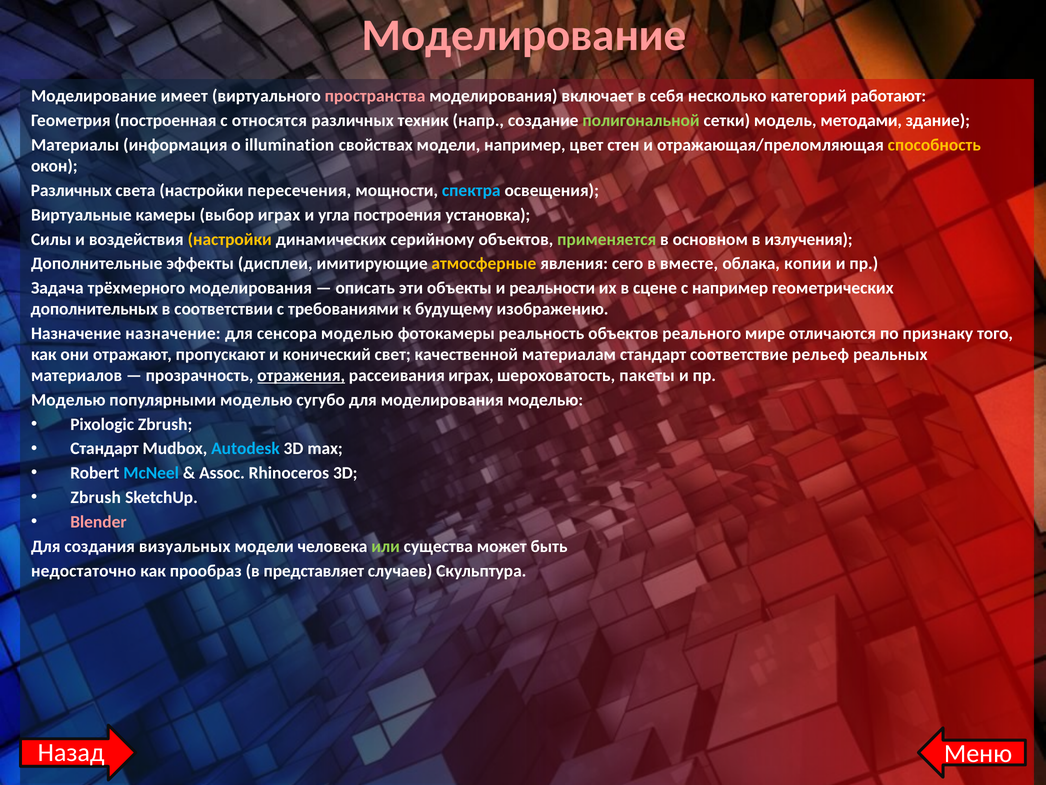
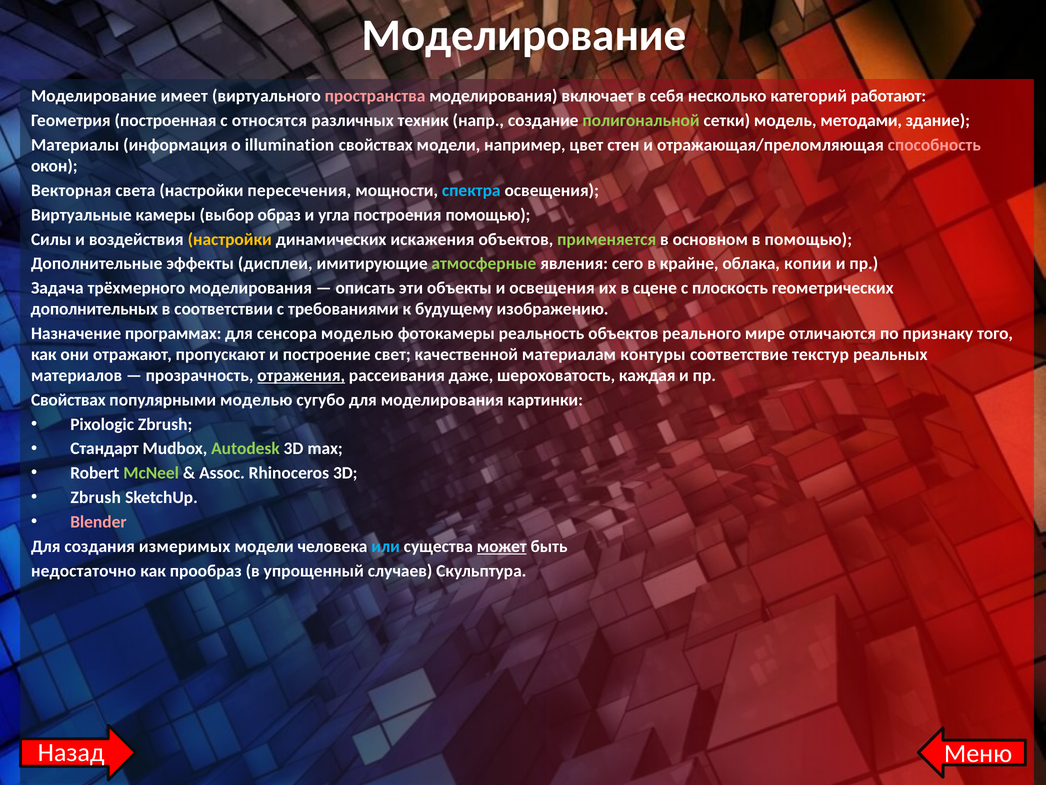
Моделирование at (524, 35) colour: pink -> white
способность colour: yellow -> pink
Различных at (71, 190): Различных -> Векторная
выбор играх: играх -> образ
построения установка: установка -> помощью
серийному: серийному -> искажения
в излучения: излучения -> помощью
атмосферные colour: yellow -> light green
вместе: вместе -> крайне
и реальности: реальности -> освещения
с например: например -> плоскость
Назначение назначение: назначение -> программах
конический: конический -> построение
материалам стандарт: стандарт -> контуры
рельеф: рельеф -> текстур
рассеивания играх: играх -> даже
пакеты: пакеты -> каждая
Моделью at (68, 400): Моделью -> Свойствах
моделирования моделью: моделью -> картинки
Autodesk colour: light blue -> light green
McNeel colour: light blue -> light green
визуальных: визуальных -> измеримых
или colour: light green -> light blue
может underline: none -> present
представляет: представляет -> упрощенный
